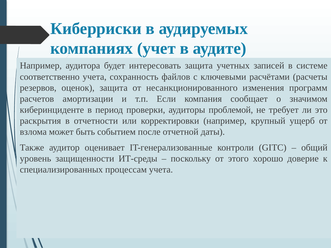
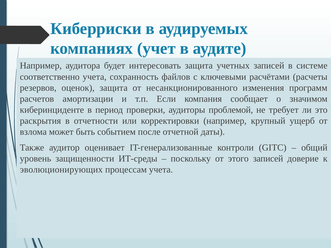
этого хорошо: хорошо -> записей
специализированных: специализированных -> эволюционирующих
